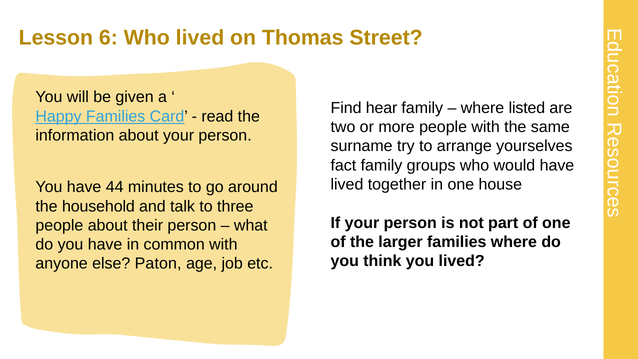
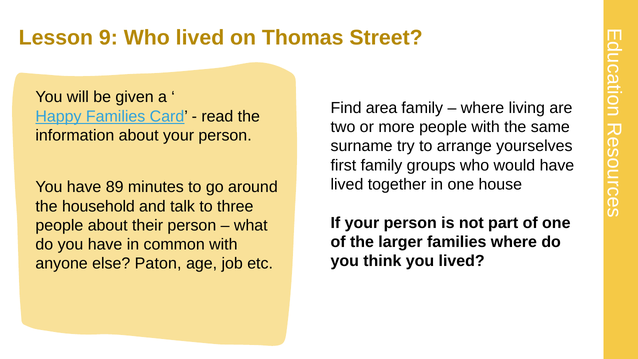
6: 6 -> 9
hear: hear -> area
listed: listed -> living
fact: fact -> first
44: 44 -> 89
